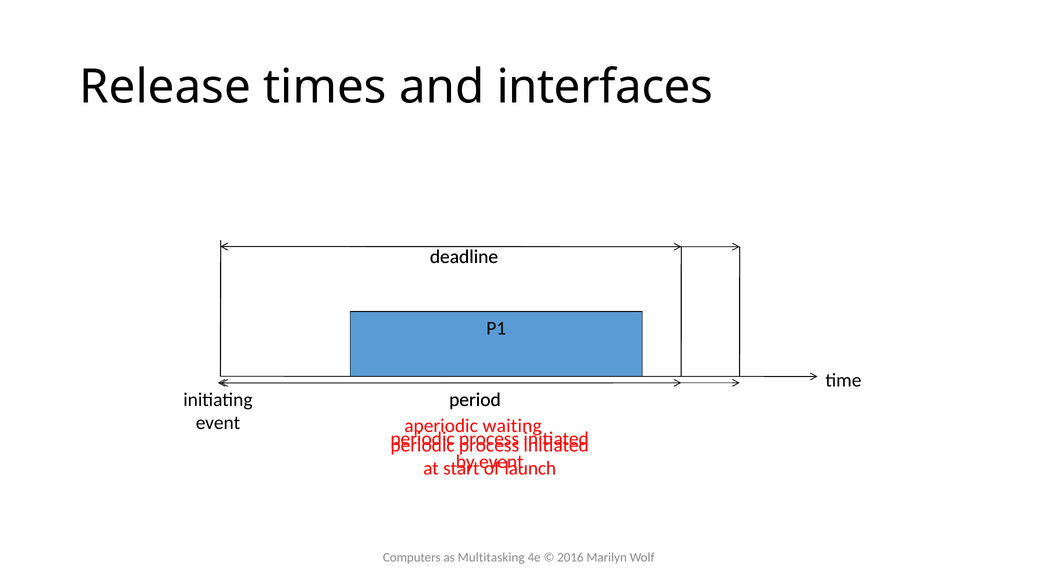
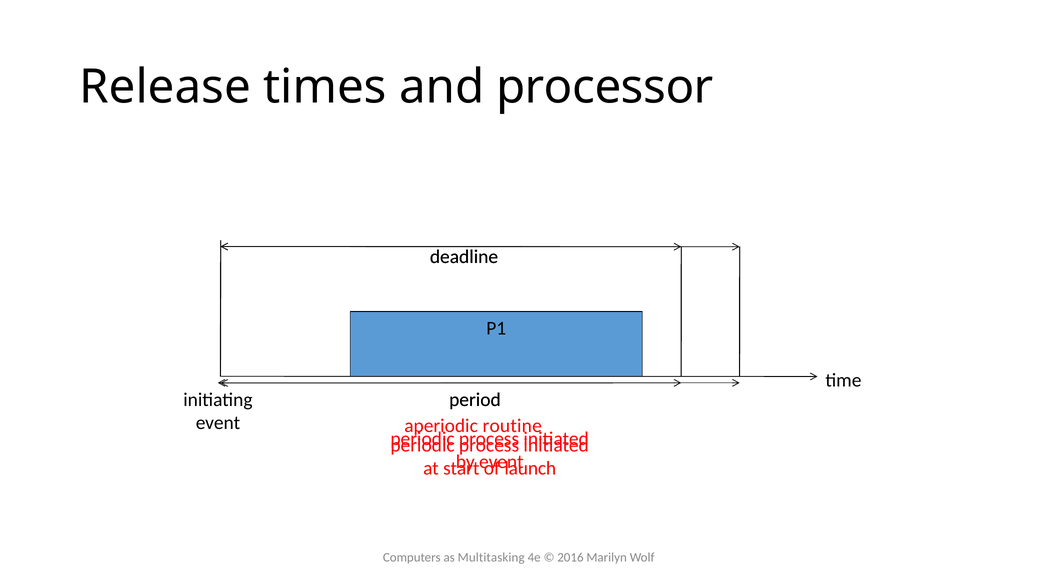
interfaces: interfaces -> processor
waiting: waiting -> routine
